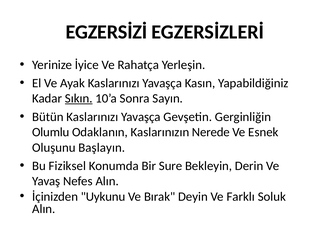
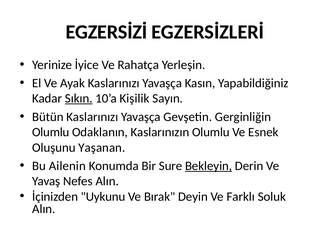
Sonra: Sonra -> Kişilik
Kaslarınızın Nerede: Nerede -> Olumlu
Başlayın: Başlayın -> Yaşanan
Fiziksel: Fiziksel -> Ailenin
Bekleyin underline: none -> present
